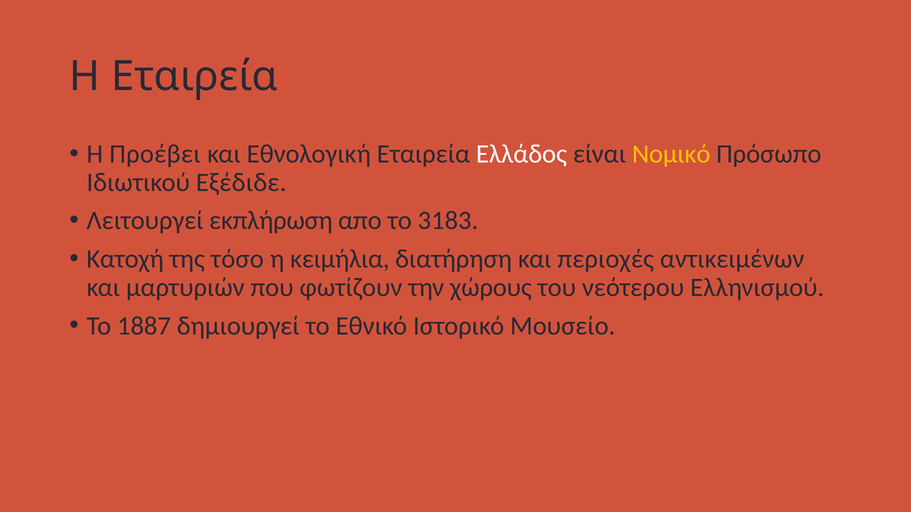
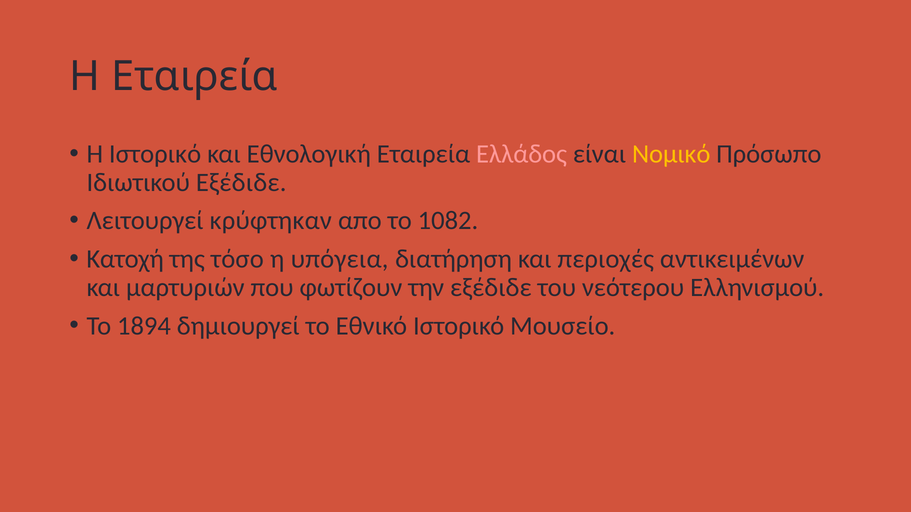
Η Προέβει: Προέβει -> Ιστορικό
Ελλάδος colour: white -> pink
εκπλήρωση: εκπλήρωση -> κρύφτηκαν
3183: 3183 -> 1082
κειμήλια: κειμήλια -> υπόγεια
την χώρους: χώρους -> εξέδιδε
1887: 1887 -> 1894
